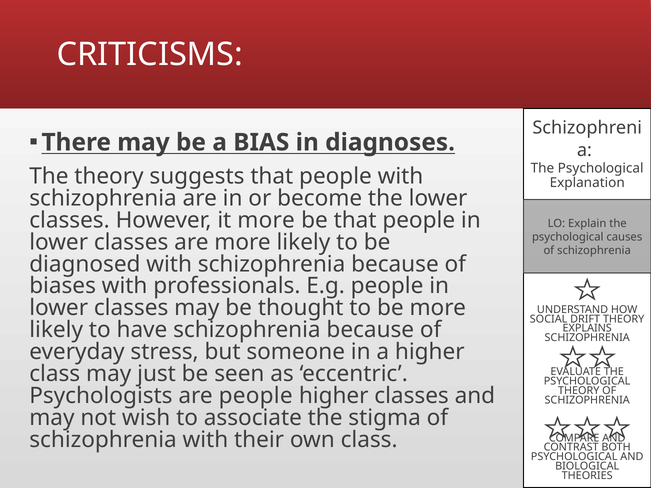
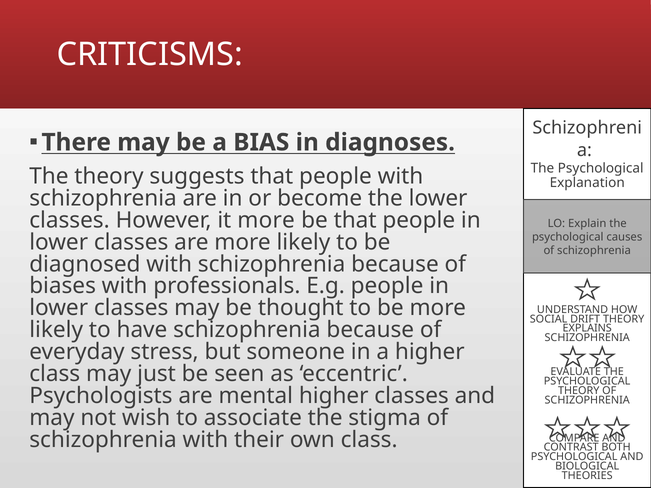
are people: people -> mental
